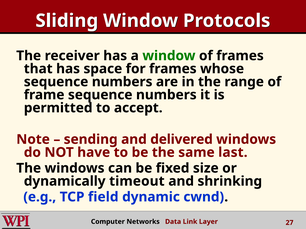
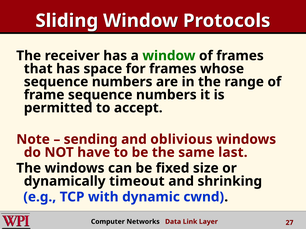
delivered: delivered -> oblivious
field: field -> with
